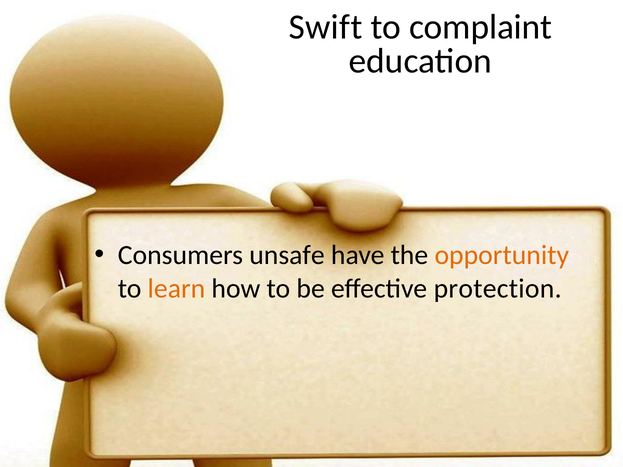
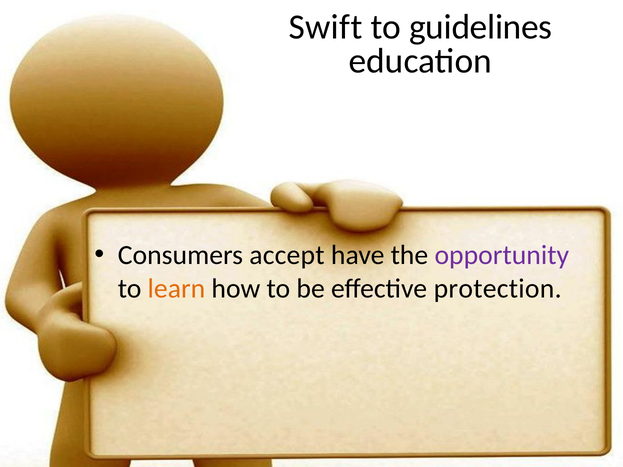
complaint: complaint -> guidelines
unsafe: unsafe -> accept
opportunity colour: orange -> purple
